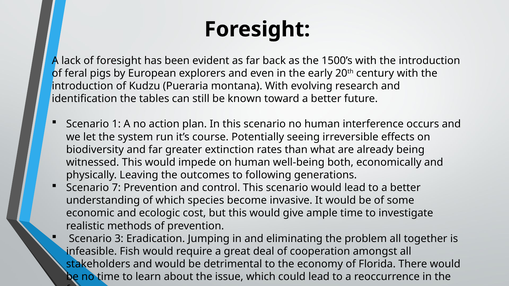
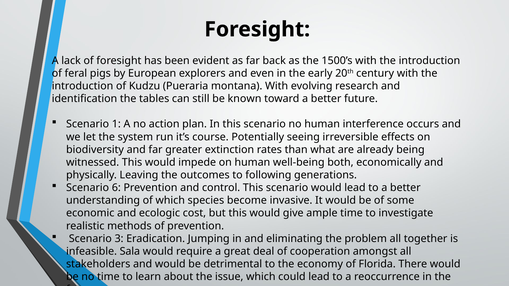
7: 7 -> 6
Fish: Fish -> Sala
